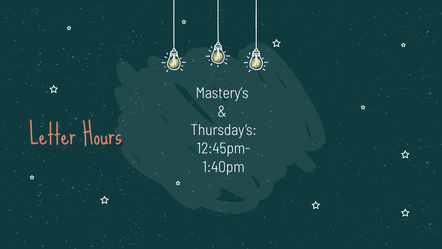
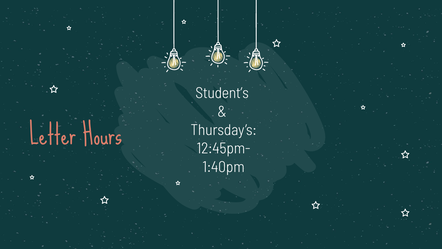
Mastery’s: Mastery’s -> Student’s
